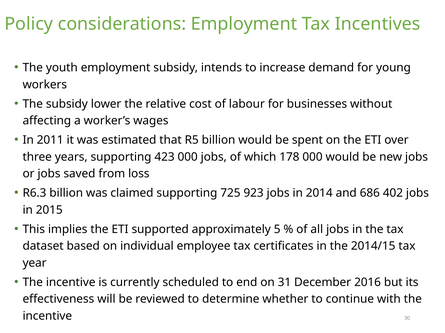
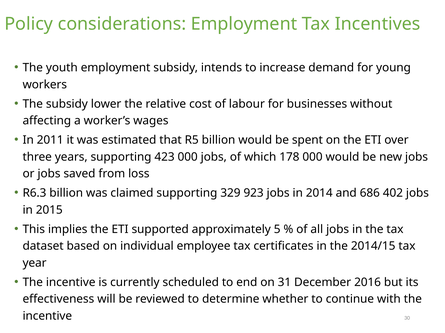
725: 725 -> 329
